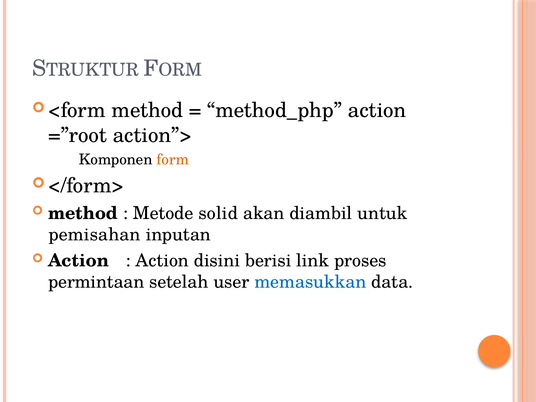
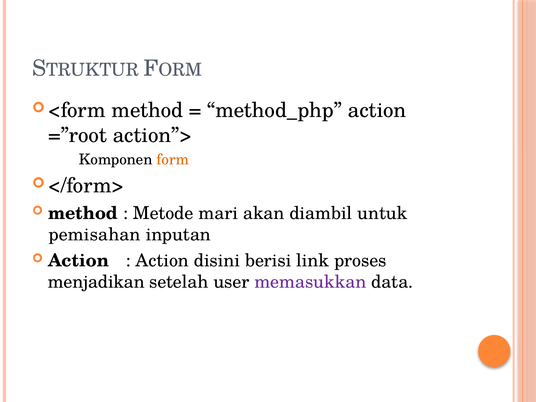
solid: solid -> mari
permintaan: permintaan -> menjadikan
memasukkan colour: blue -> purple
